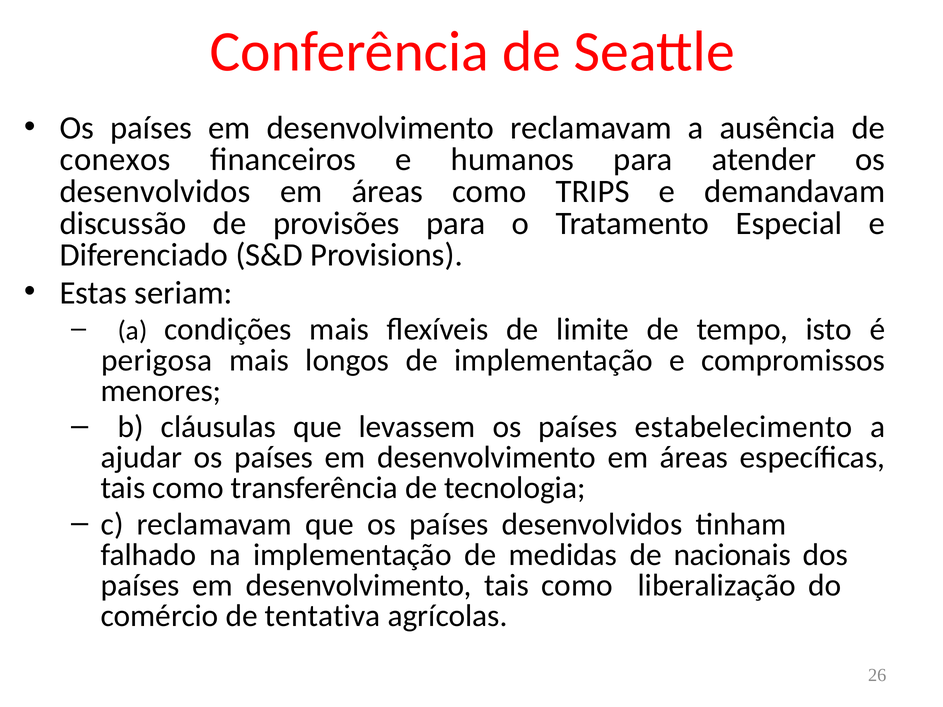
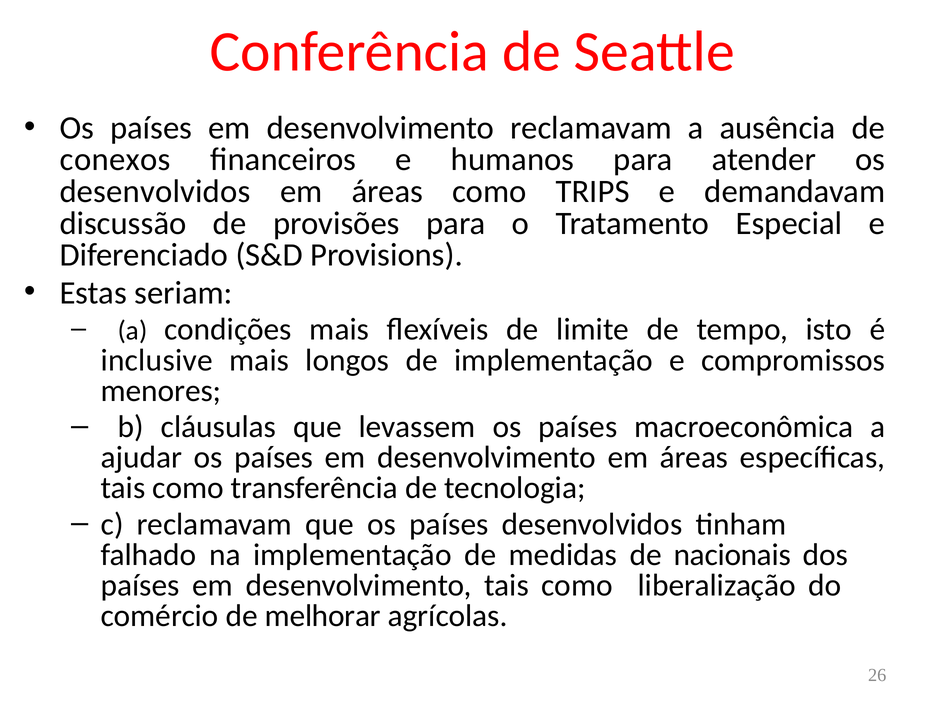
perigosa: perigosa -> inclusive
estabelecimento: estabelecimento -> macroeconômica
tentativa: tentativa -> melhorar
